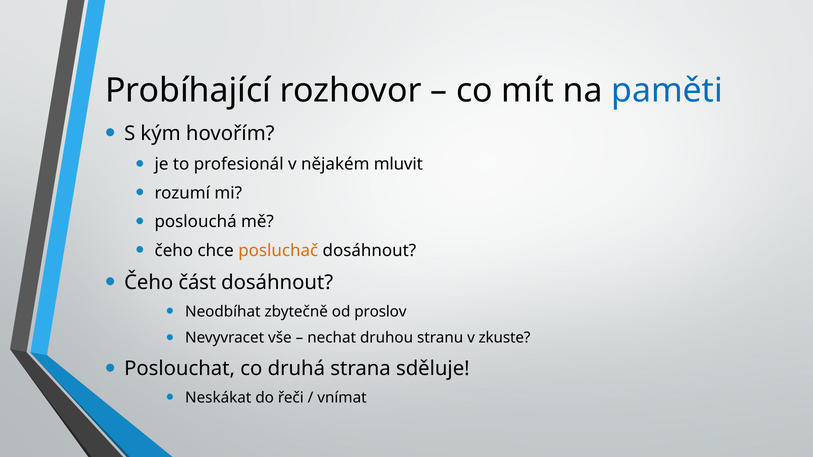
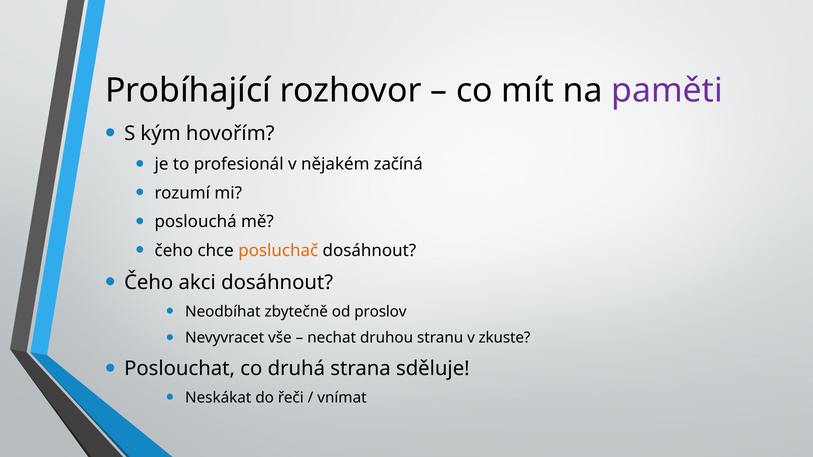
paměti colour: blue -> purple
mluvit: mluvit -> začíná
část: část -> akci
